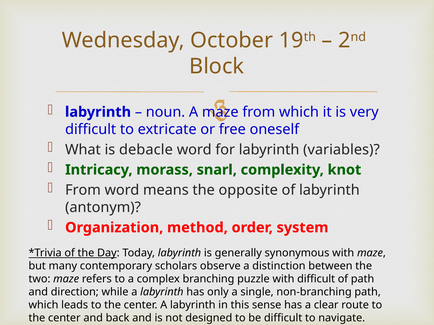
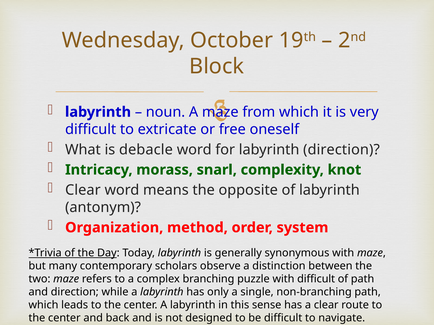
labyrinth variables: variables -> direction
From at (83, 190): From -> Clear
